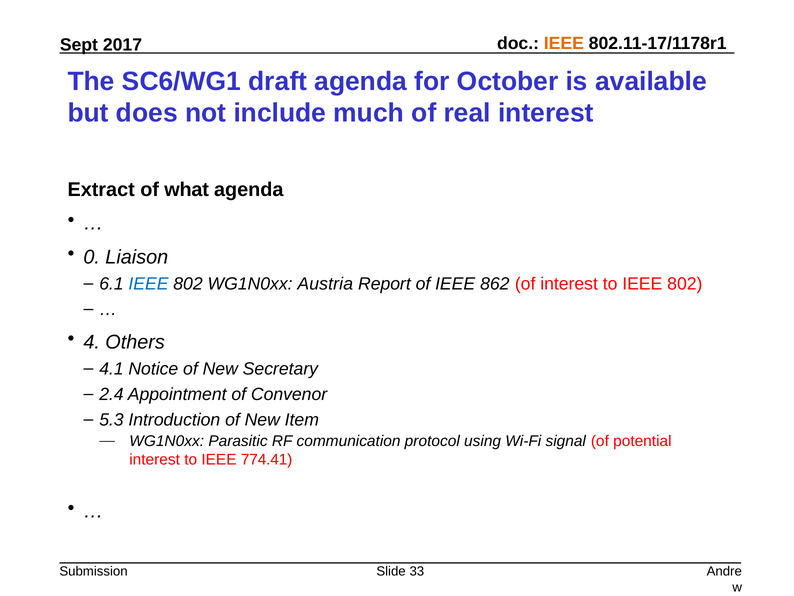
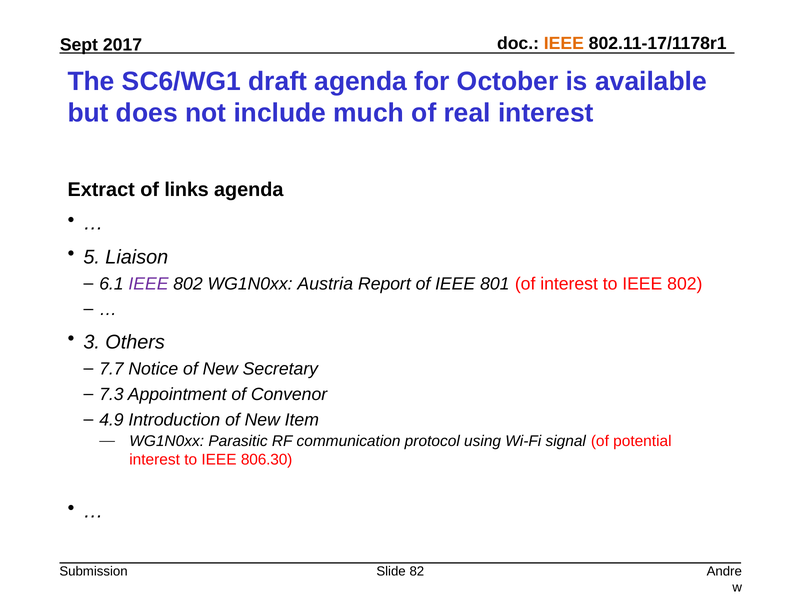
what: what -> links
0: 0 -> 5
IEEE at (149, 284) colour: blue -> purple
862: 862 -> 801
4: 4 -> 3
4.1: 4.1 -> 7.7
2.4: 2.4 -> 7.3
5.3: 5.3 -> 4.9
774.41: 774.41 -> 806.30
33: 33 -> 82
